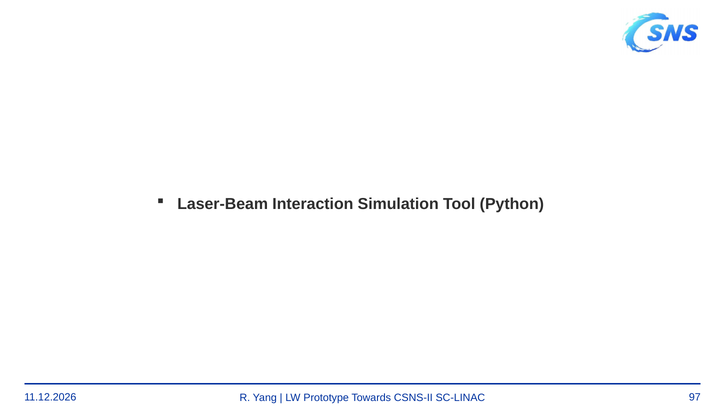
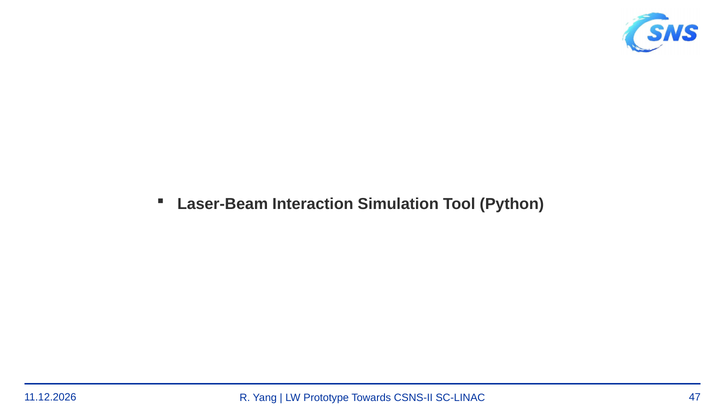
97: 97 -> 47
